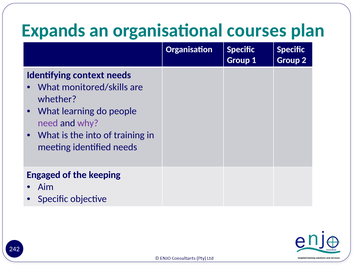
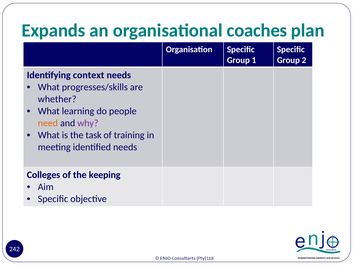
courses: courses -> coaches
monitored/skills: monitored/skills -> progresses/skills
need colour: purple -> orange
into: into -> task
Engaged: Engaged -> Colleges
